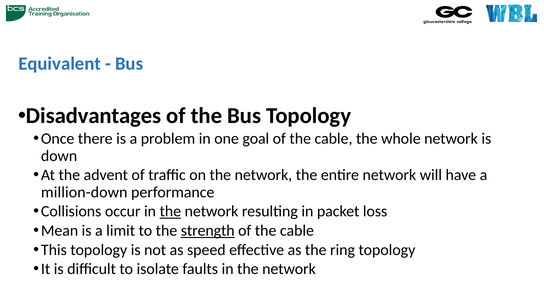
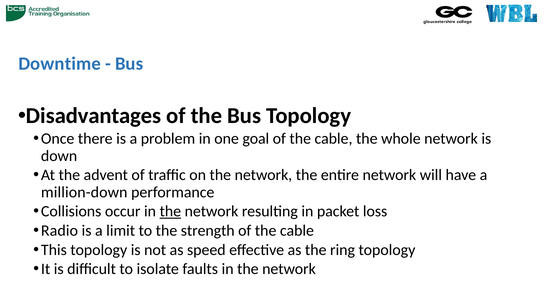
Equivalent: Equivalent -> Downtime
Mean: Mean -> Radio
strength underline: present -> none
